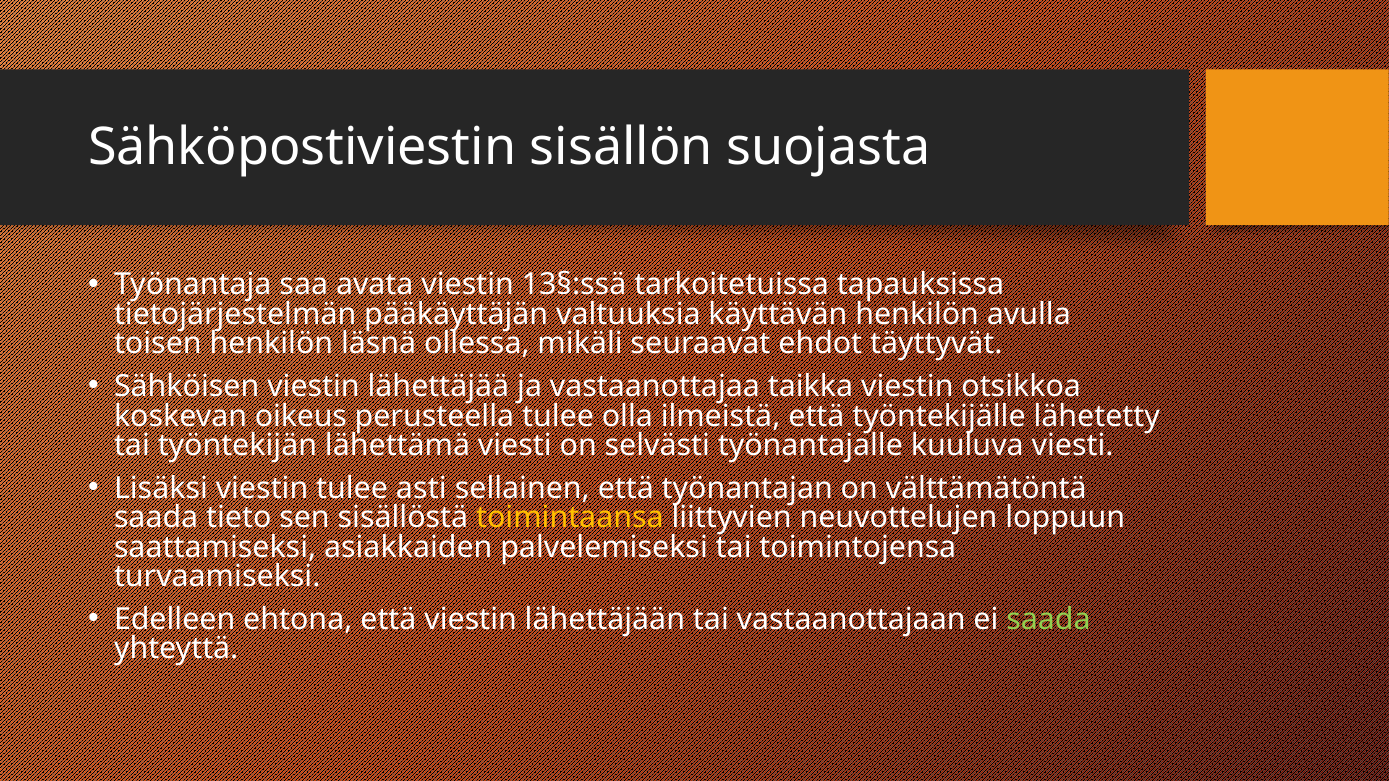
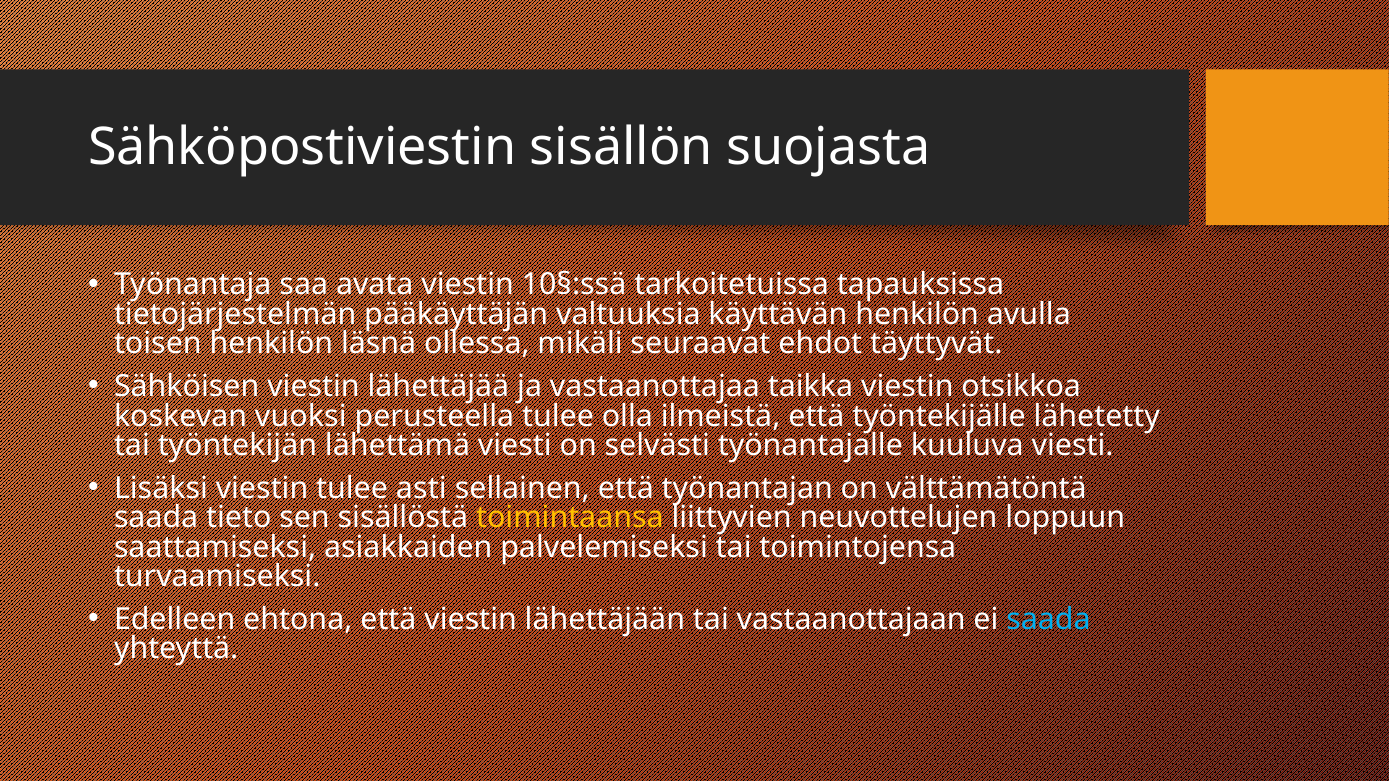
13§:ssä: 13§:ssä -> 10§:ssä
oikeus: oikeus -> vuoksi
saada at (1049, 619) colour: light green -> light blue
